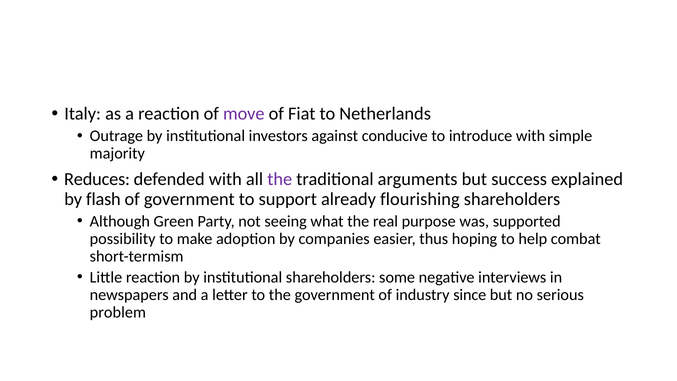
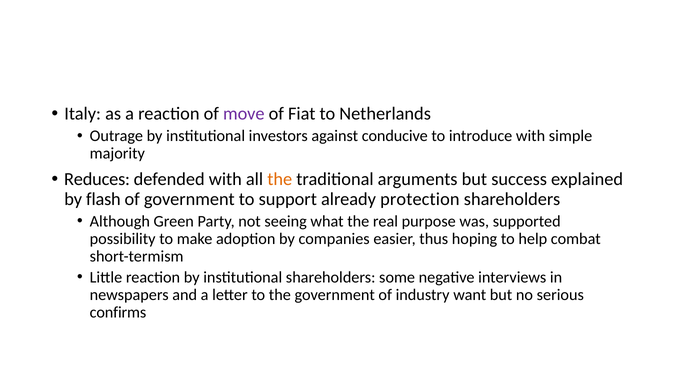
the at (280, 179) colour: purple -> orange
flourishing: flourishing -> protection
since: since -> want
problem: problem -> confirms
